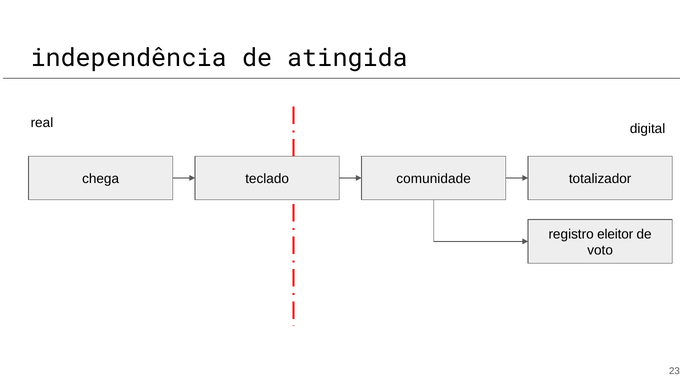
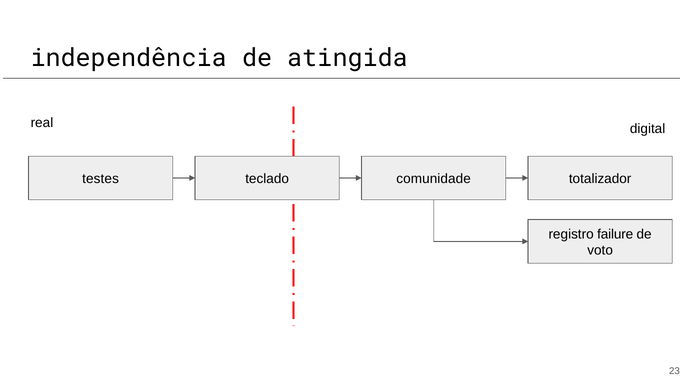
chega: chega -> testes
eleitor: eleitor -> failure
